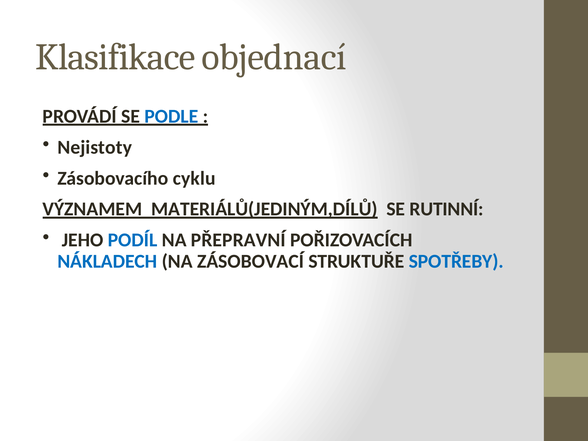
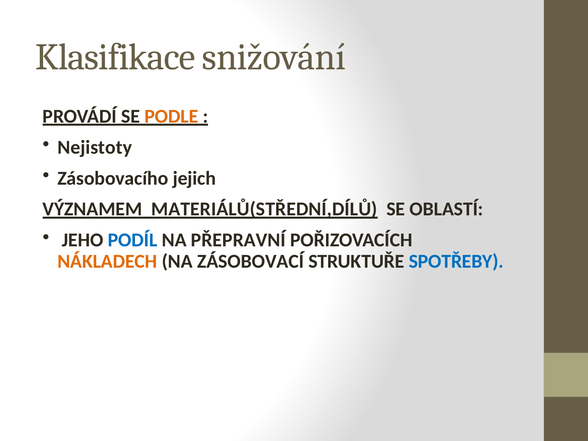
objednací: objednací -> snižování
PODLE colour: blue -> orange
cyklu: cyklu -> jejich
MATERIÁLŮ(JEDINÝM,DÍLŮ: MATERIÁLŮ(JEDINÝM,DÍLŮ -> MATERIÁLŮ(STŘEDNÍ,DÍLŮ
RUTINNÍ: RUTINNÍ -> OBLASTÍ
NÁKLADECH colour: blue -> orange
